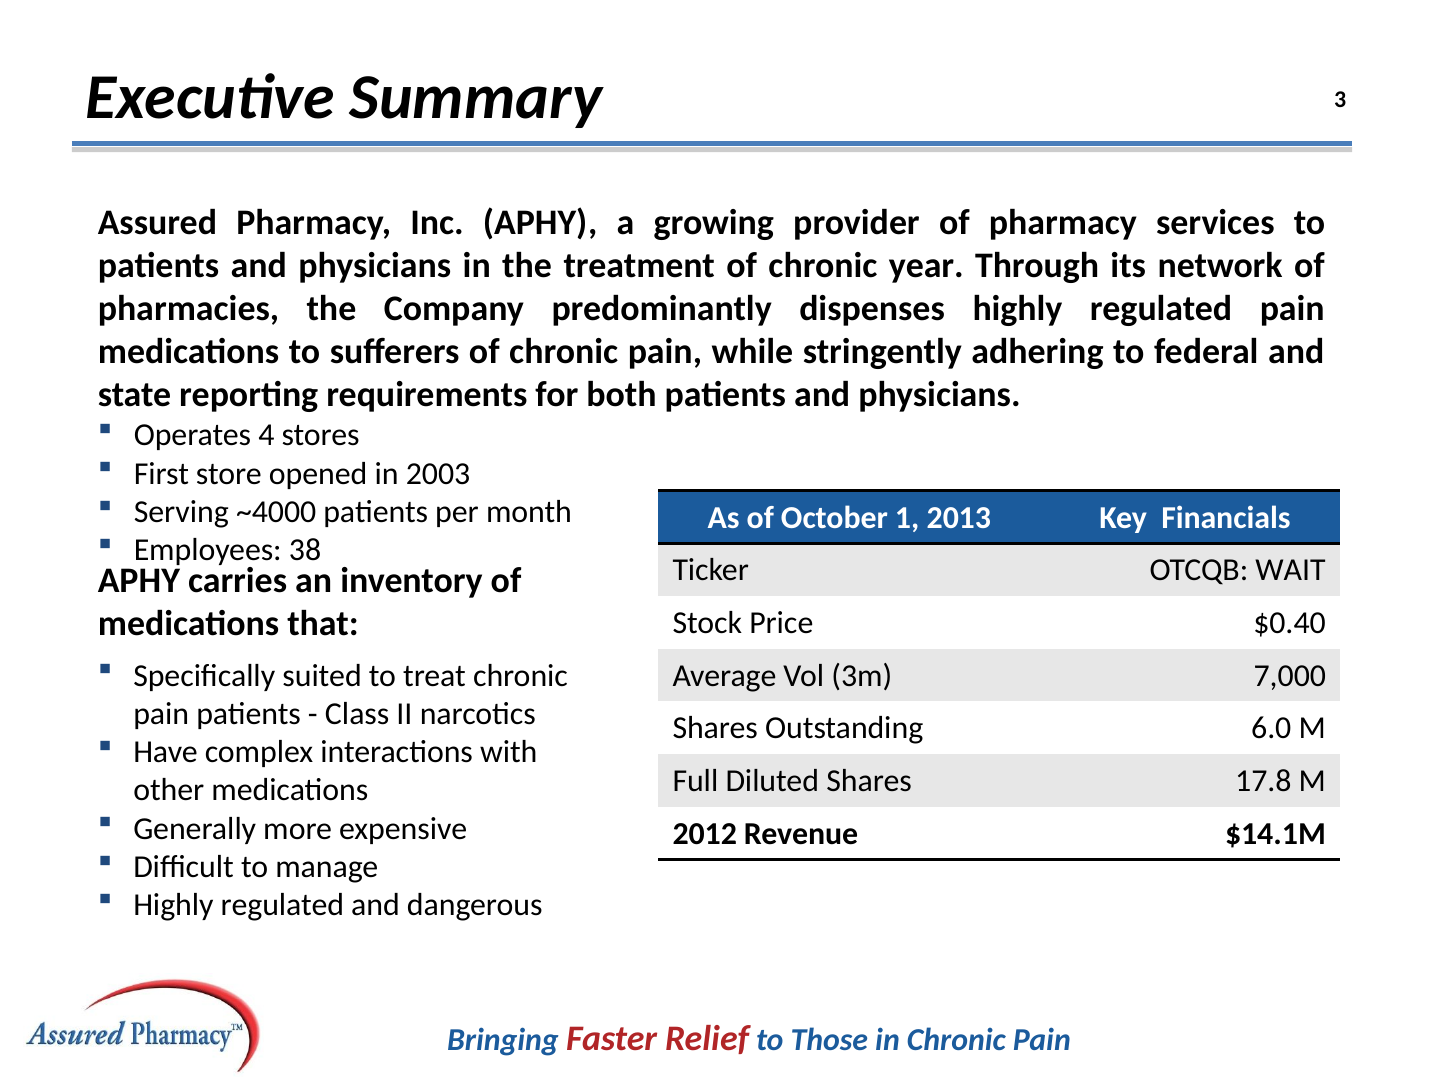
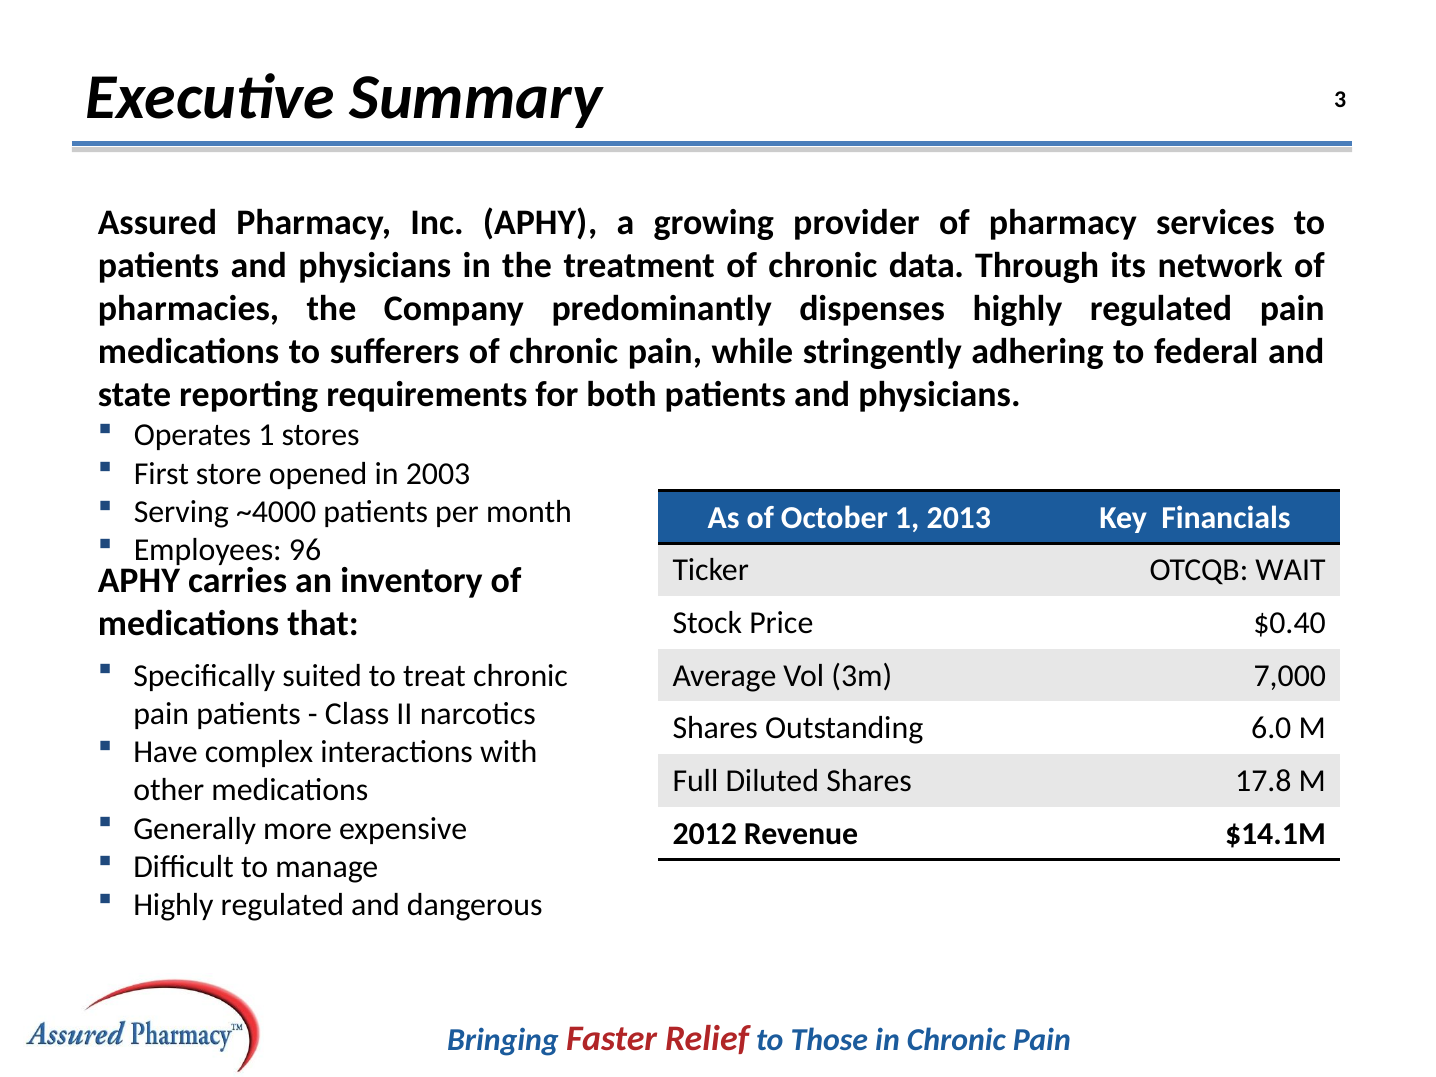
year: year -> data
Operates 4: 4 -> 1
38: 38 -> 96
